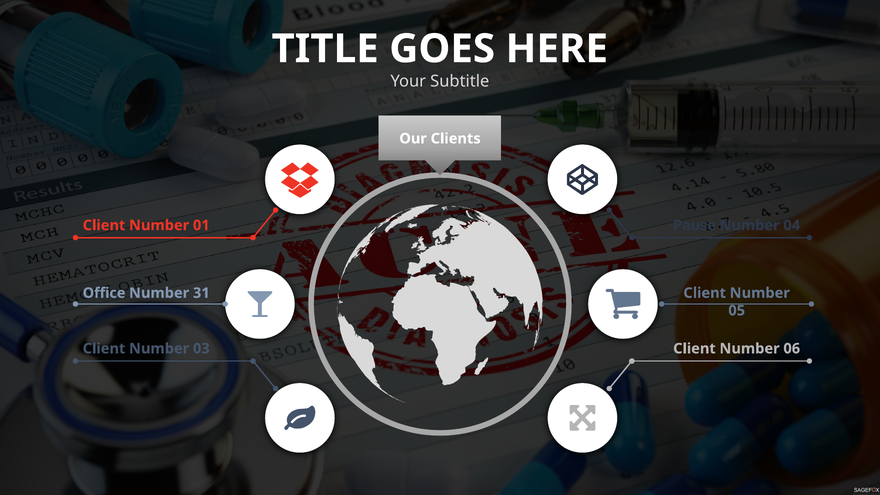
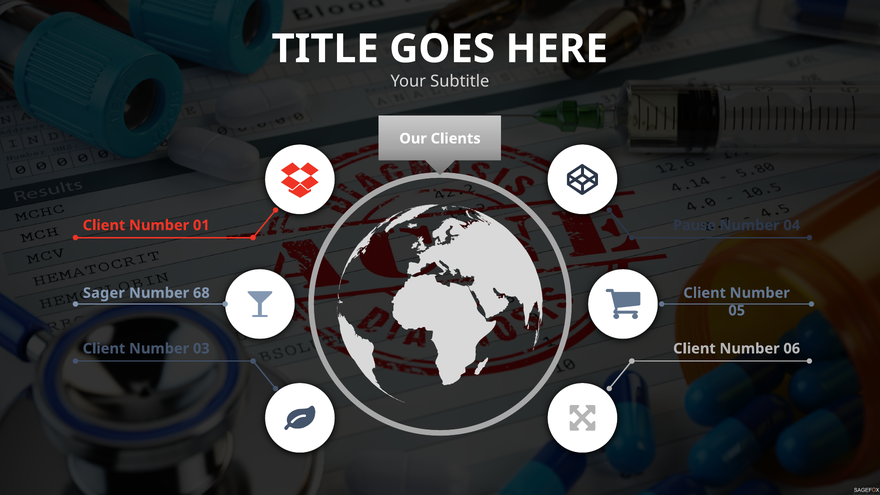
Office: Office -> Sager
31: 31 -> 68
